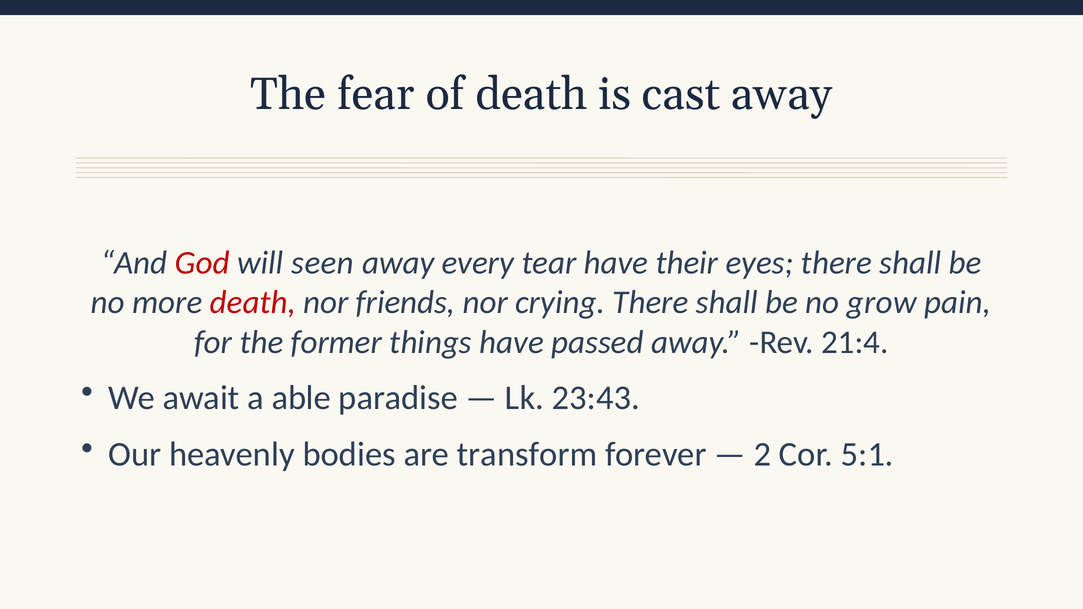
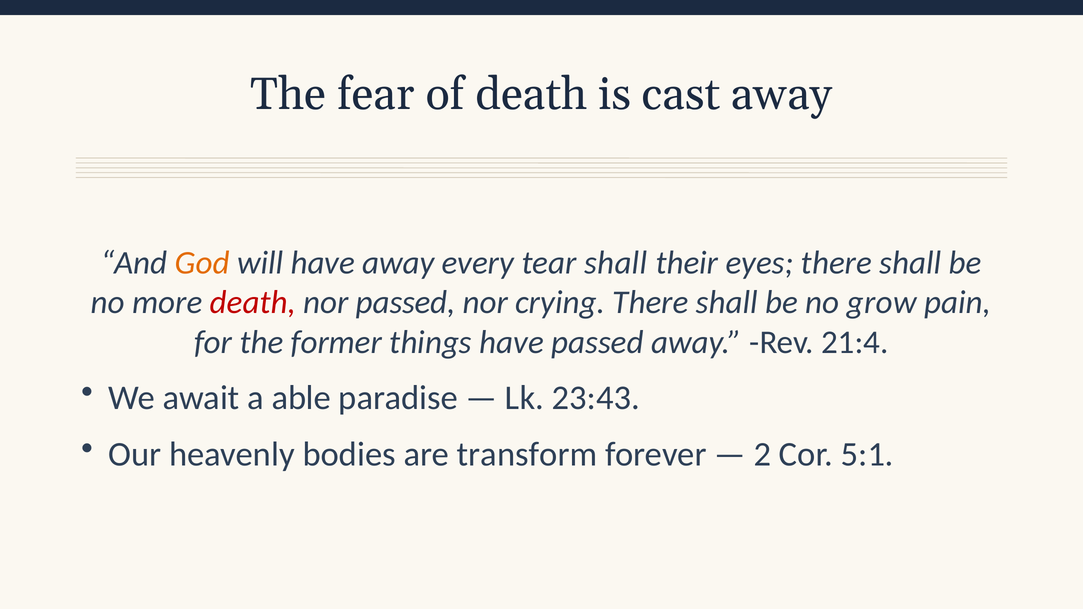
God colour: red -> orange
will seen: seen -> have
tear have: have -> shall
nor friends: friends -> passed
